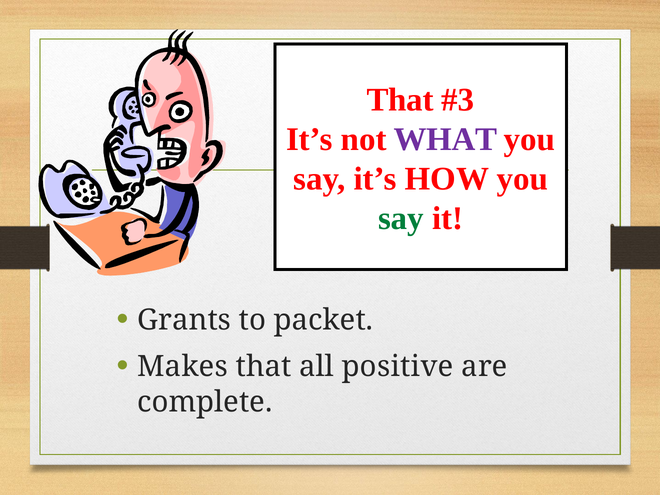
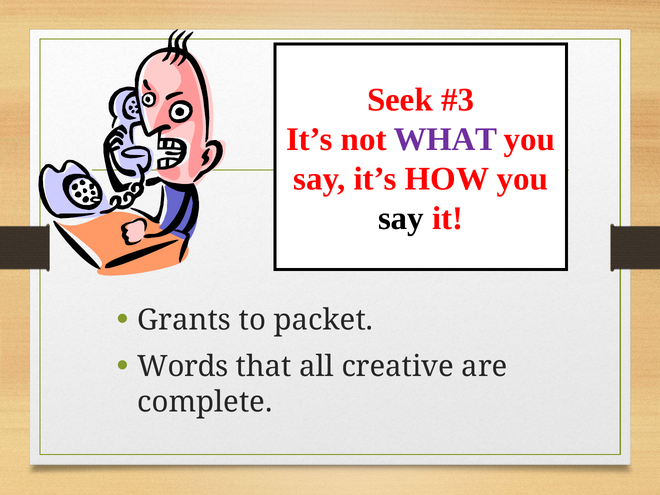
That at (400, 100): That -> Seek
say at (401, 218) colour: green -> black
Makes: Makes -> Words
positive: positive -> creative
